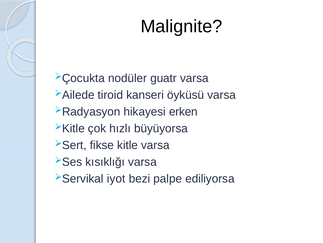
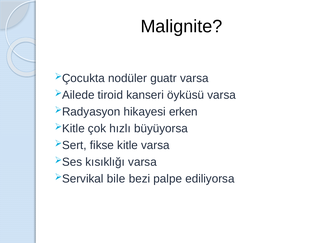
iyot: iyot -> bile
